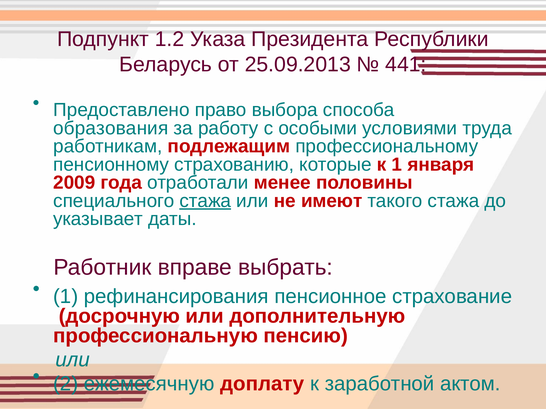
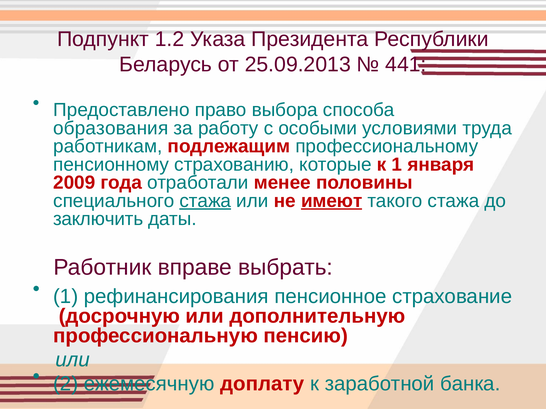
имеют underline: none -> present
указывает: указывает -> заключить
актом: актом -> банка
